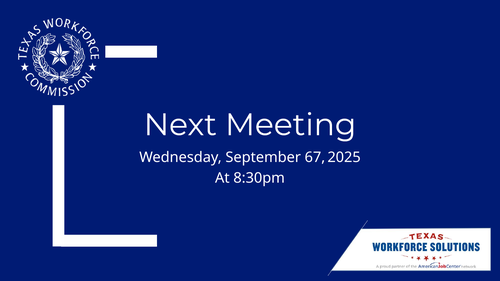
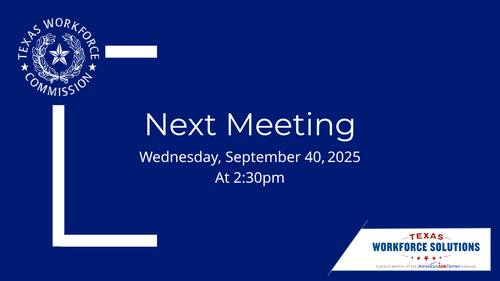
67: 67 -> 40
8:30pm: 8:30pm -> 2:30pm
